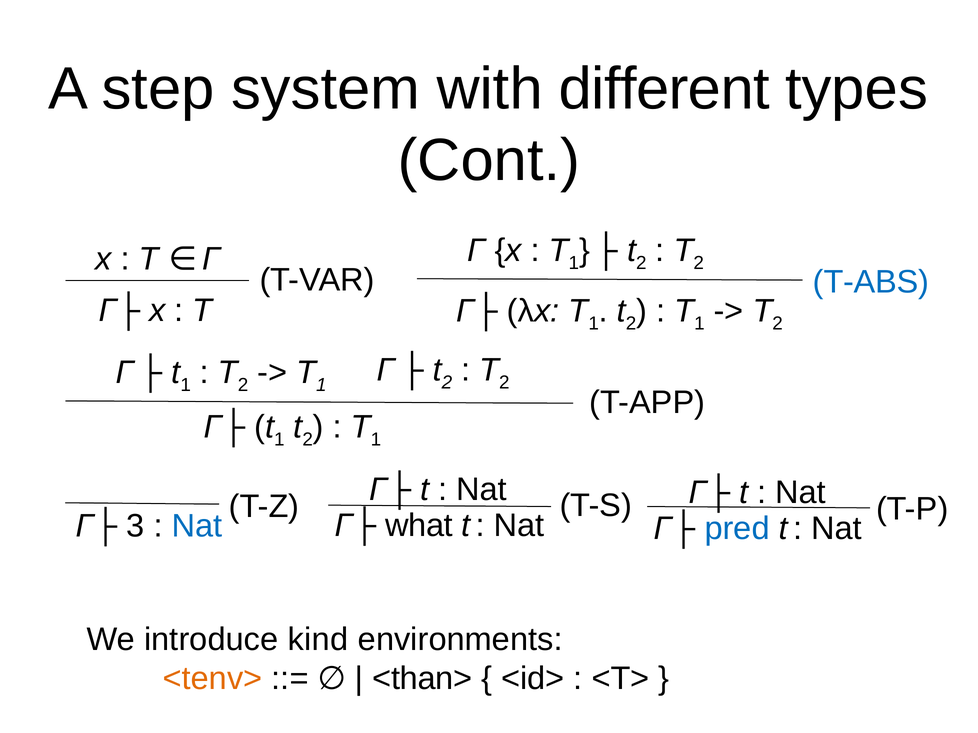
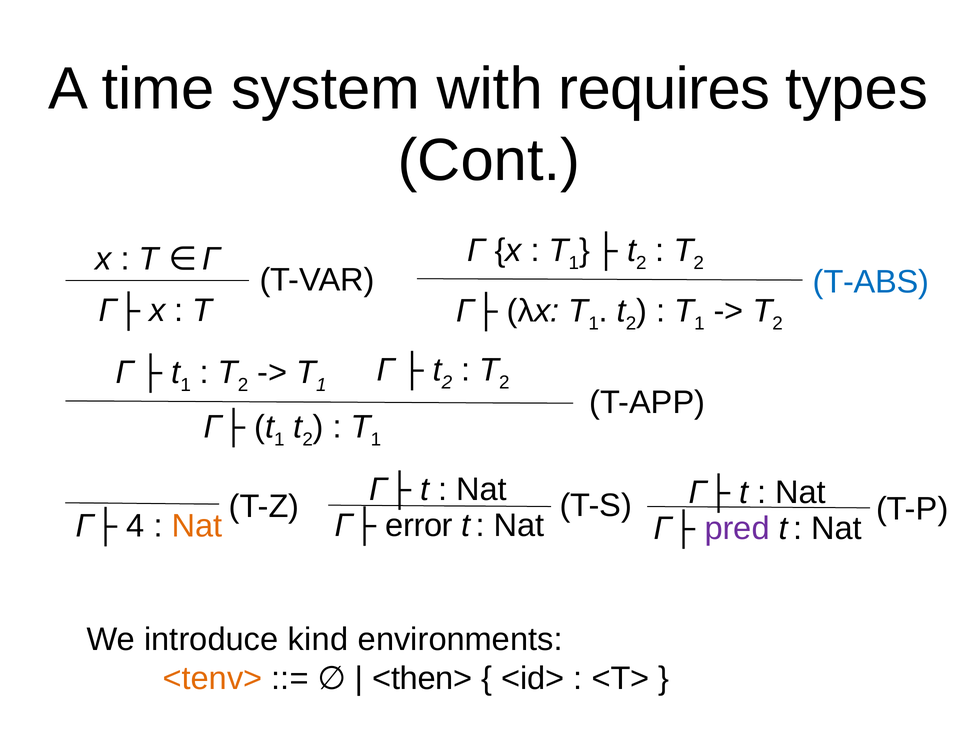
step: step -> time
different: different -> requires
what: what -> error
3: 3 -> 4
Nat at (197, 527) colour: blue -> orange
pred colour: blue -> purple
<than>: <than> -> <then>
